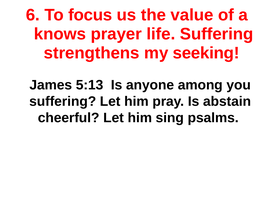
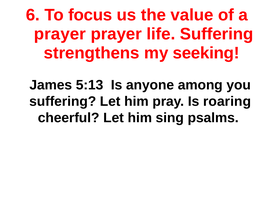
knows at (60, 34): knows -> prayer
abstain: abstain -> roaring
